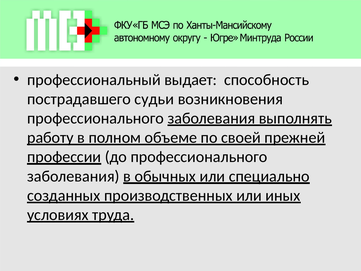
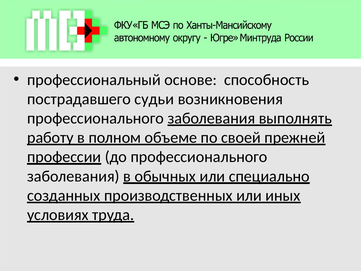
выдает: выдает -> основе
